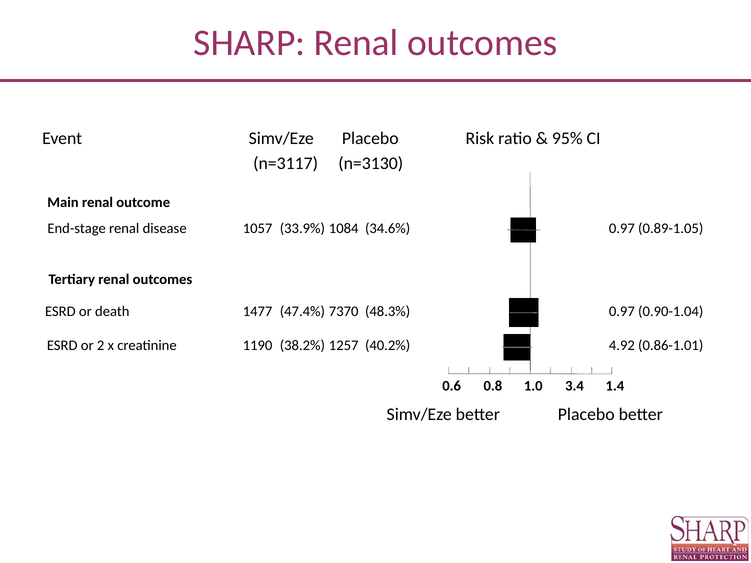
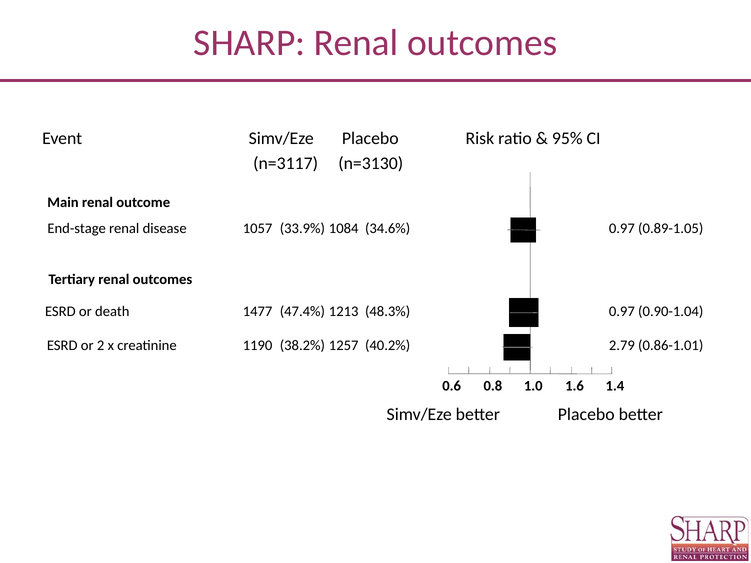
7370: 7370 -> 1213
4.92: 4.92 -> 2.79
3.4: 3.4 -> 1.6
